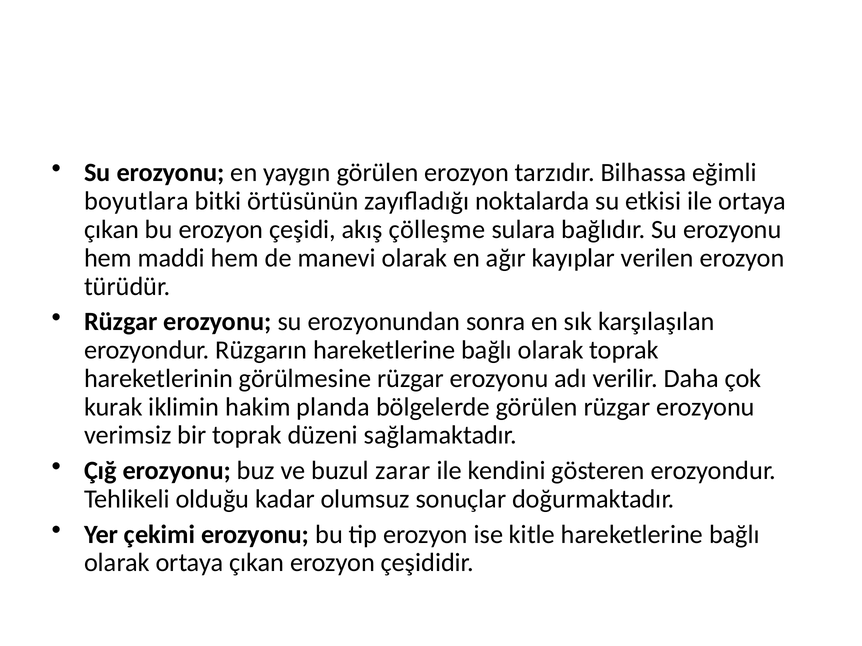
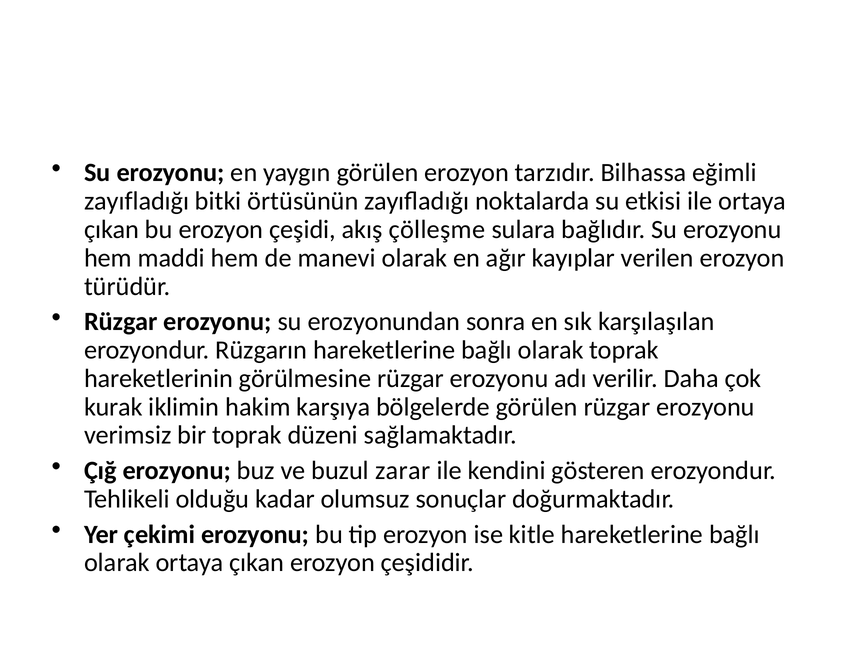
boyutlara at (136, 201): boyutlara -> zayıfladığı
planda: planda -> karşıya
